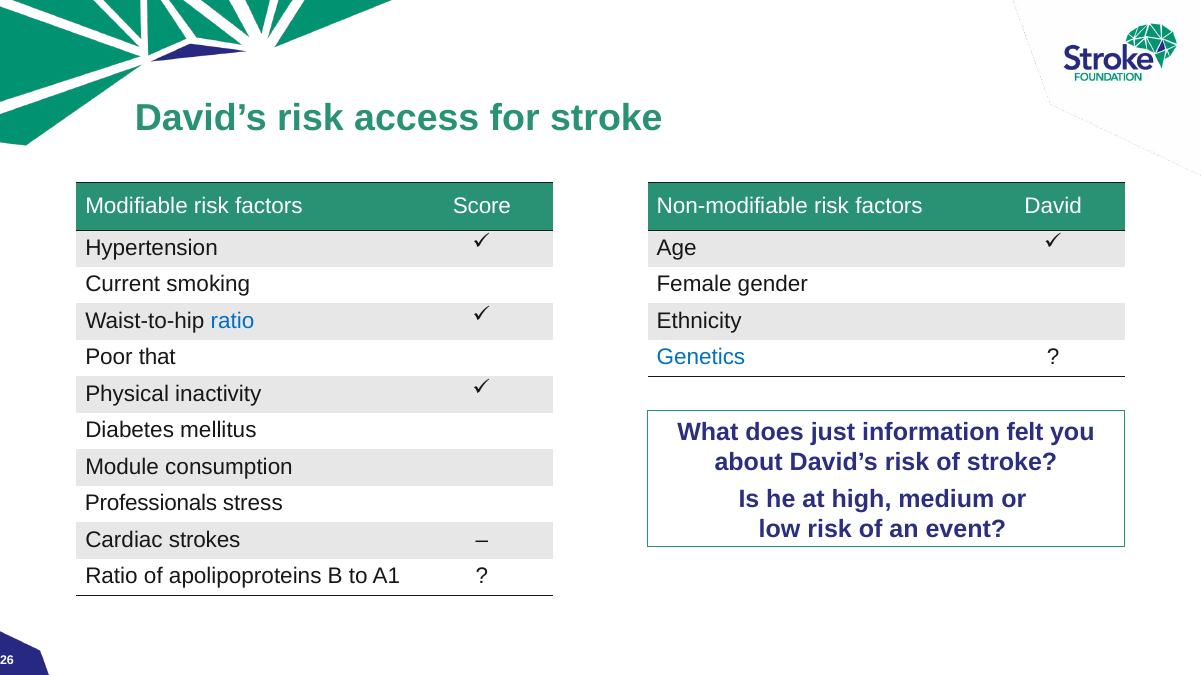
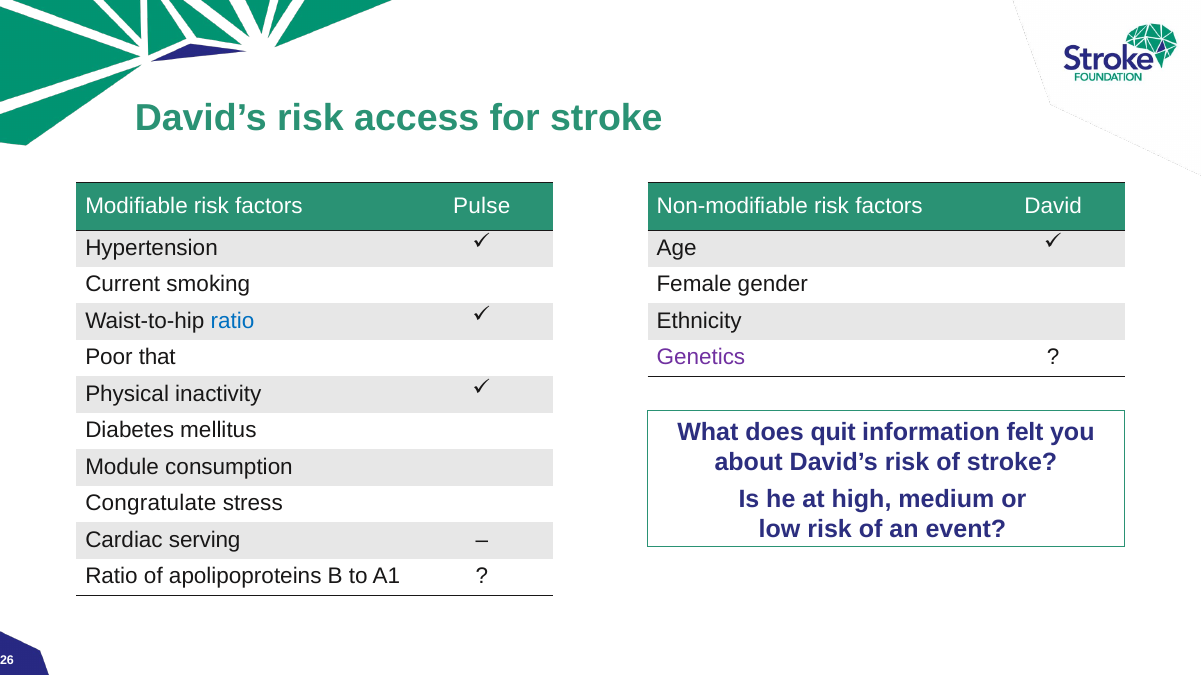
Score: Score -> Pulse
Genetics colour: blue -> purple
just: just -> quit
Professionals: Professionals -> Congratulate
strokes: strokes -> serving
